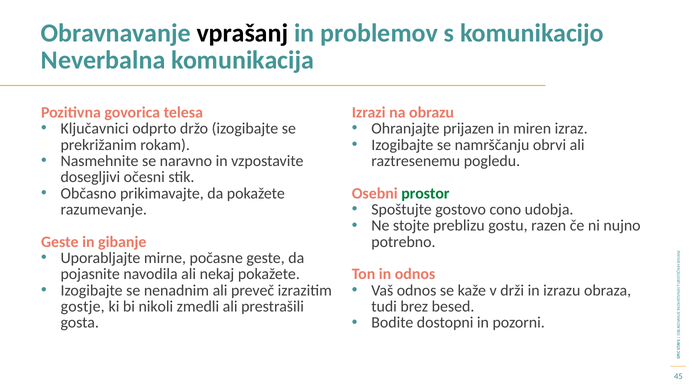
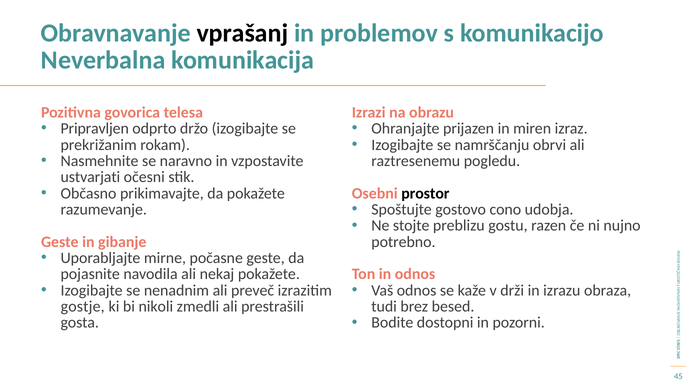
Ključavnici: Ključavnici -> Pripravljen
dosegljivi: dosegljivi -> ustvarjati
prostor colour: green -> black
